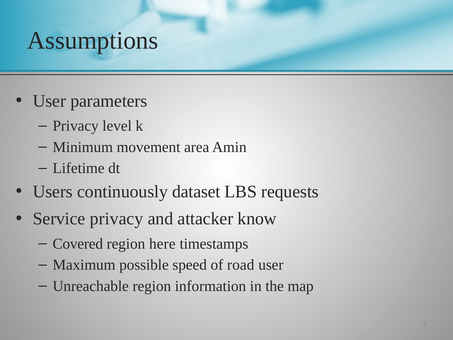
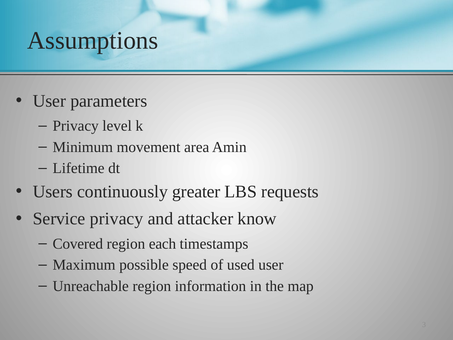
dataset: dataset -> greater
here: here -> each
road: road -> used
